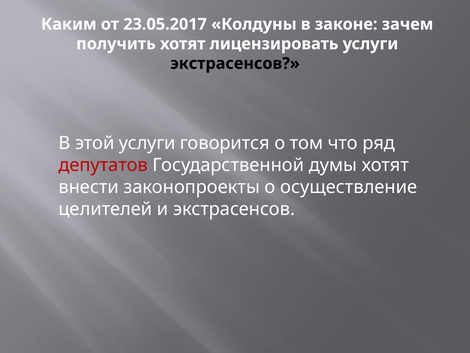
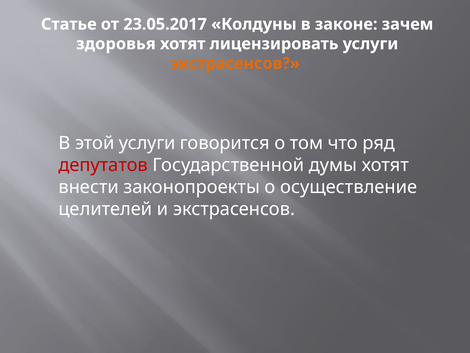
Каким: Каким -> Статье
получить: получить -> здоровья
экстрасенсов at (235, 63) colour: black -> orange
